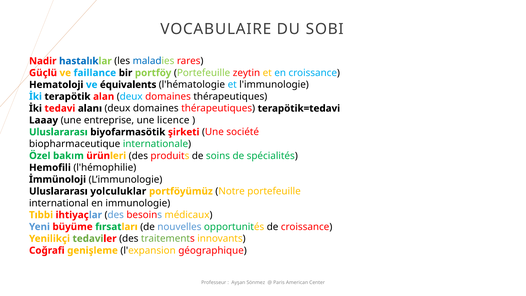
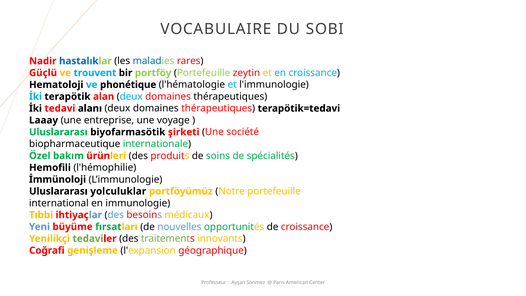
faillance: faillance -> trouvent
équivalents: équivalents -> phonétique
licence: licence -> voyage
